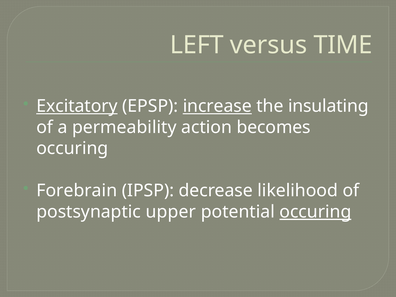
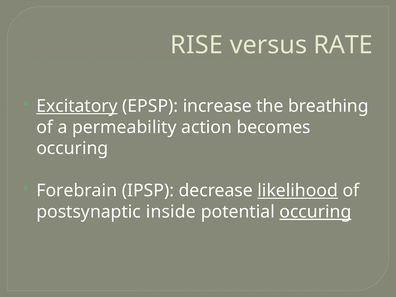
LEFT: LEFT -> RISE
TIME: TIME -> RATE
increase underline: present -> none
insulating: insulating -> breathing
likelihood underline: none -> present
upper: upper -> inside
